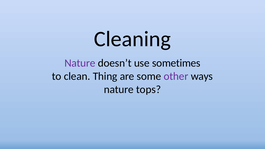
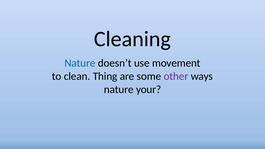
Nature at (80, 63) colour: purple -> blue
sometimes: sometimes -> movement
tops: tops -> your
